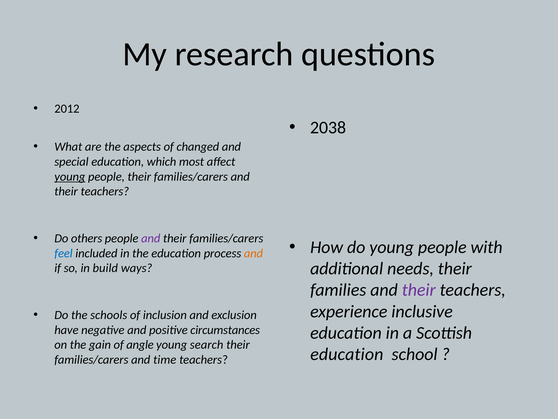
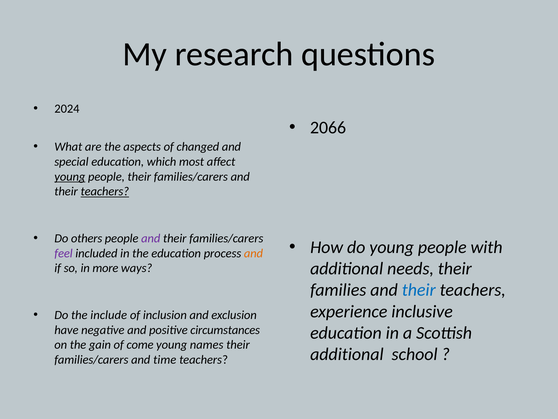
2012: 2012 -> 2024
2038: 2038 -> 2066
teachers at (105, 191) underline: none -> present
feel colour: blue -> purple
build: build -> more
their at (419, 290) colour: purple -> blue
schools: schools -> include
angle: angle -> come
search: search -> names
education at (347, 354): education -> additional
